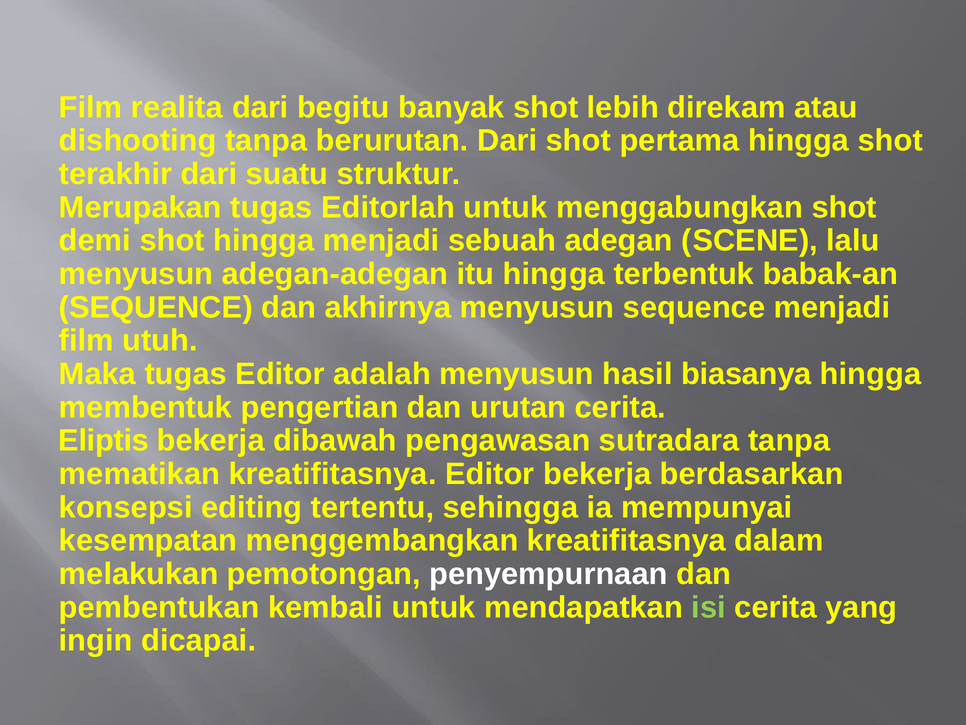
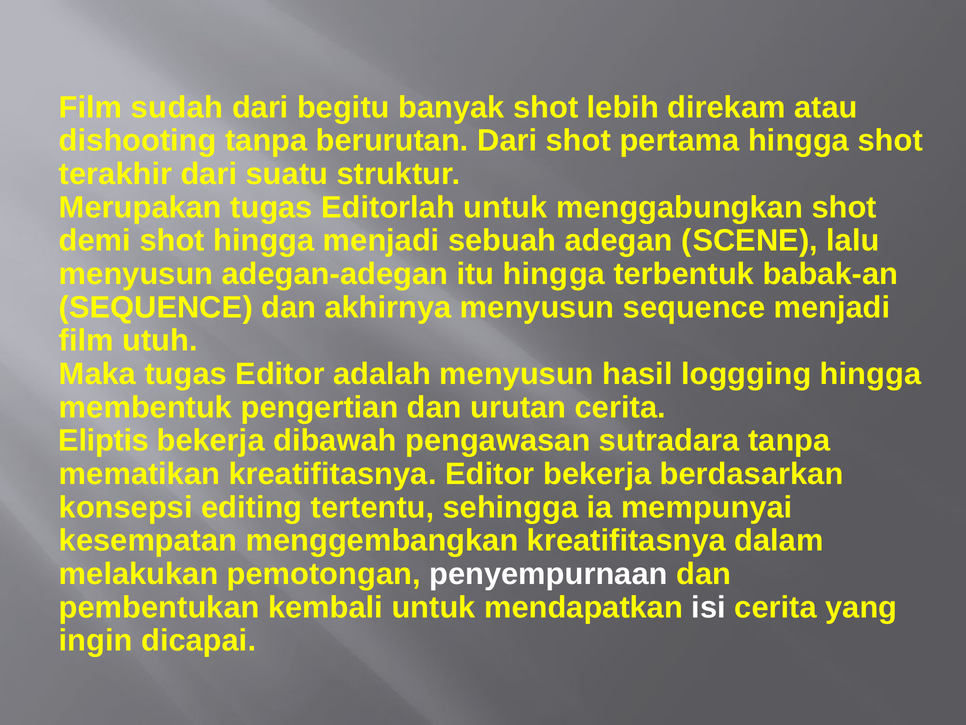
realita: realita -> sudah
biasanya: biasanya -> loggging
isi colour: light green -> white
